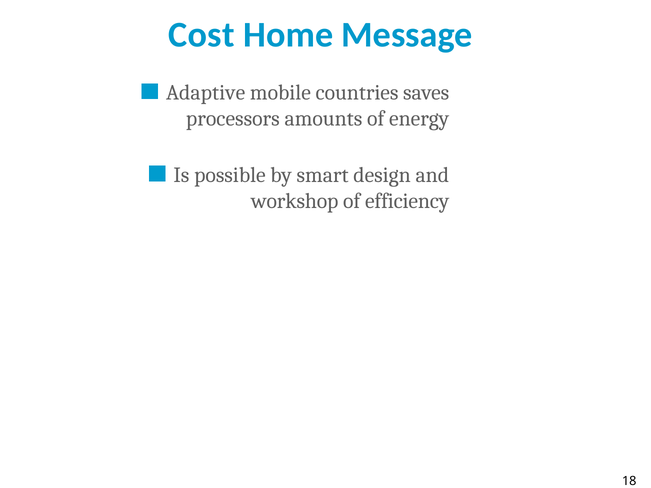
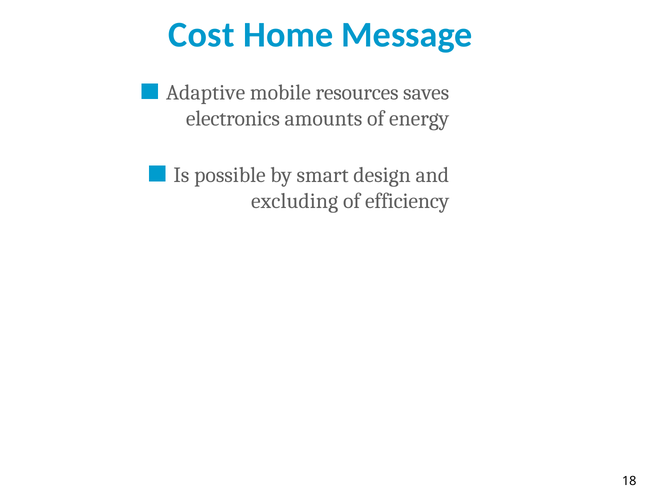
countries: countries -> resources
processors: processors -> electronics
workshop: workshop -> excluding
